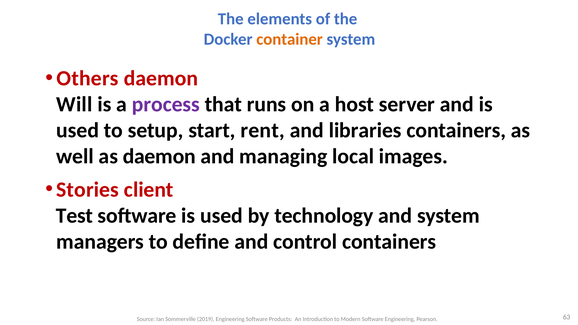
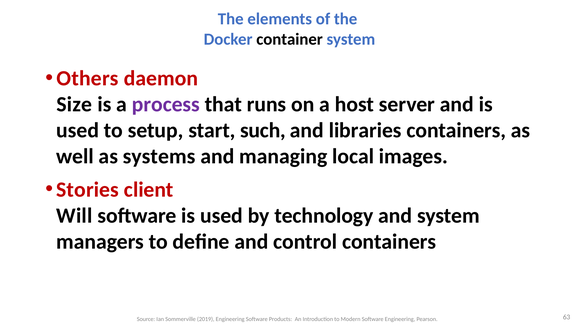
container colour: orange -> black
Will: Will -> Size
rent: rent -> such
as daemon: daemon -> systems
Test: Test -> Will
